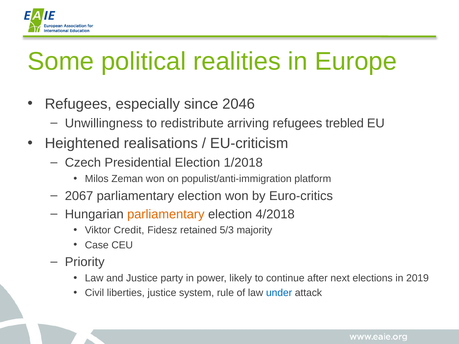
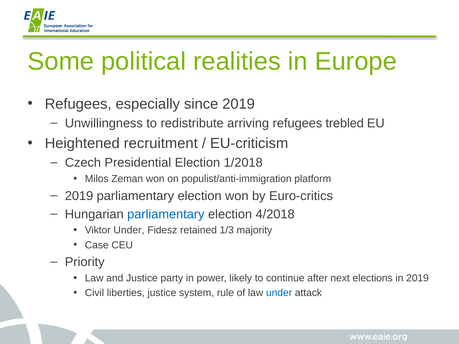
since 2046: 2046 -> 2019
realisations: realisations -> recruitment
2067 at (79, 196): 2067 -> 2019
parliamentary at (166, 214) colour: orange -> blue
Viktor Credit: Credit -> Under
5/3: 5/3 -> 1/3
